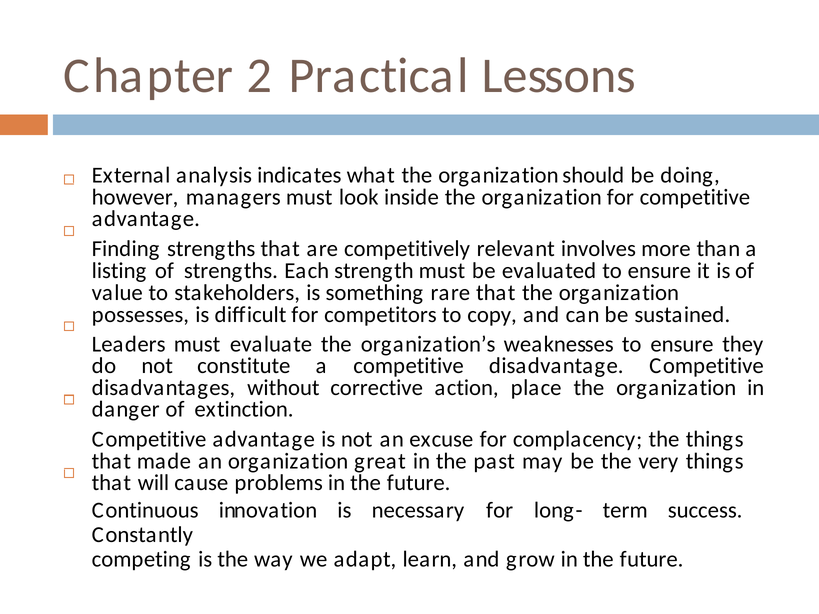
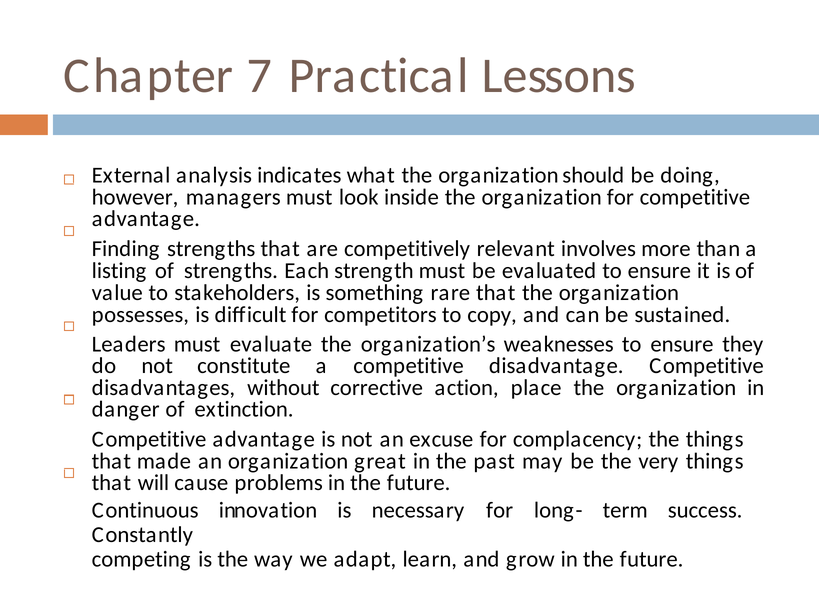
2: 2 -> 7
